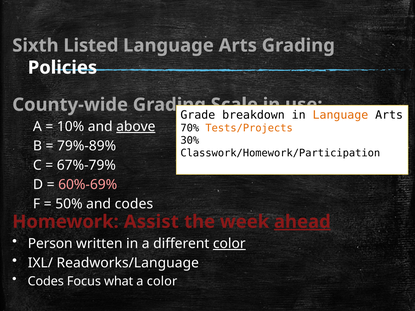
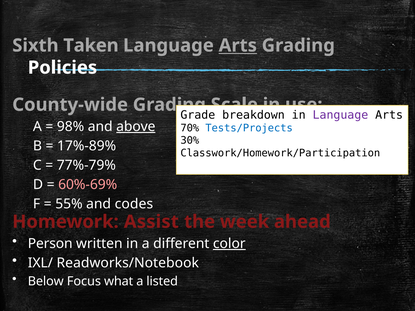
Listed: Listed -> Taken
Arts at (238, 46) underline: none -> present
Language at (340, 115) colour: orange -> purple
10%: 10% -> 98%
Tests/Projects colour: orange -> blue
79%-89%: 79%-89% -> 17%-89%
67%-79%: 67%-79% -> 77%-79%
50%: 50% -> 55%
ahead underline: present -> none
Readworks/Language: Readworks/Language -> Readworks/Notebook
Codes at (46, 281): Codes -> Below
a color: color -> listed
